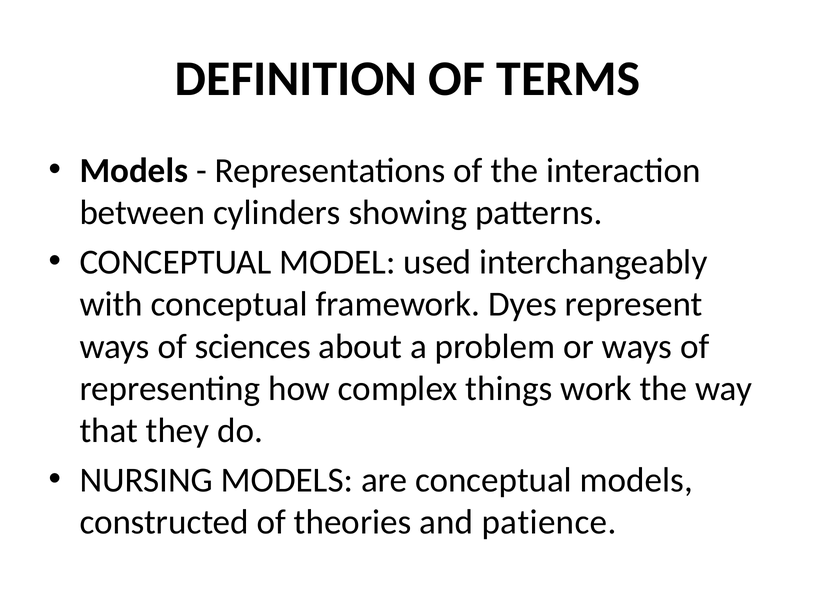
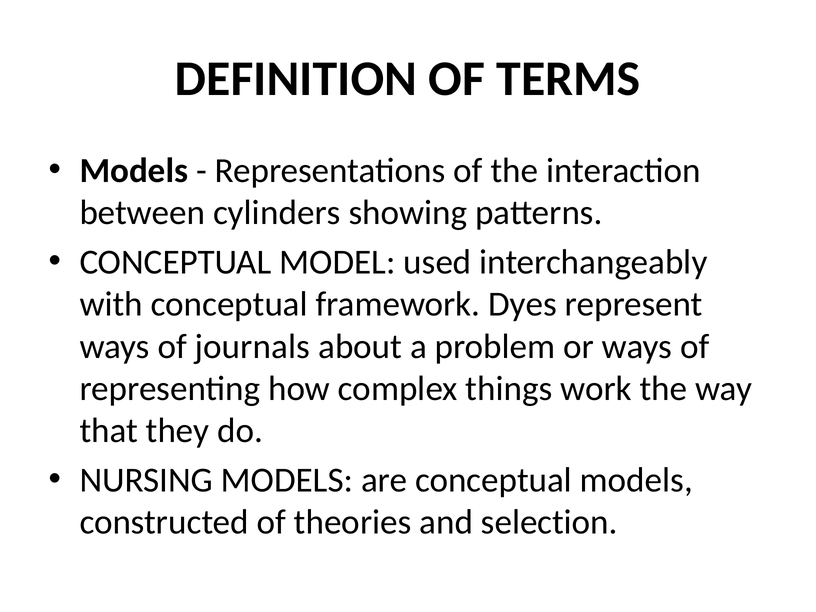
sciences: sciences -> journals
patience: patience -> selection
